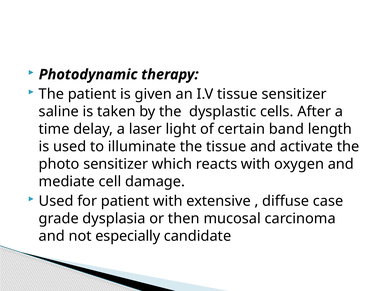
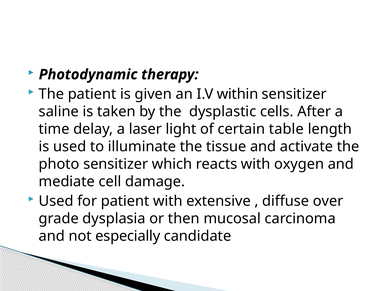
I.V tissue: tissue -> within
band: band -> table
case: case -> over
